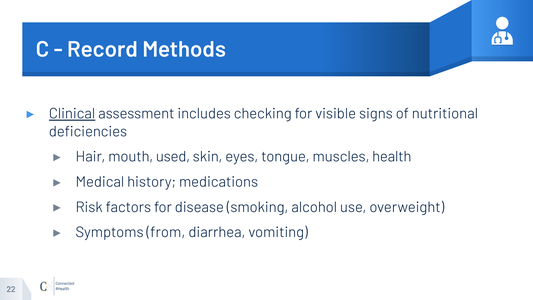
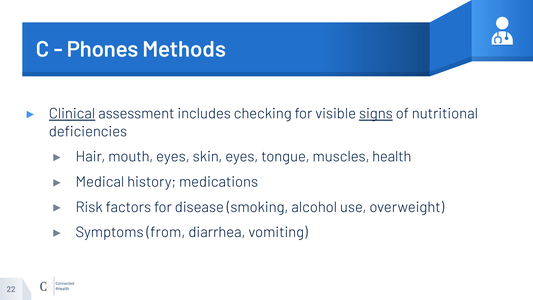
Record: Record -> Phones
signs underline: none -> present
mouth used: used -> eyes
